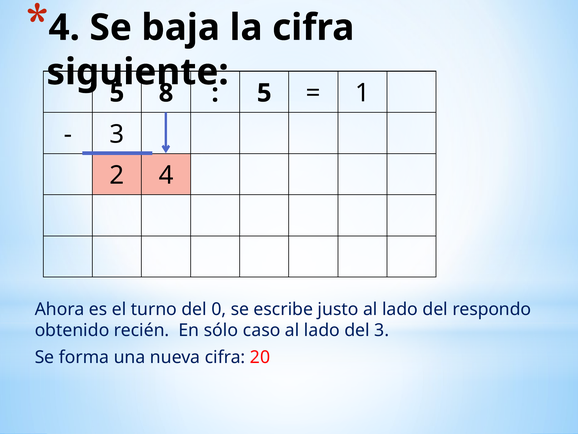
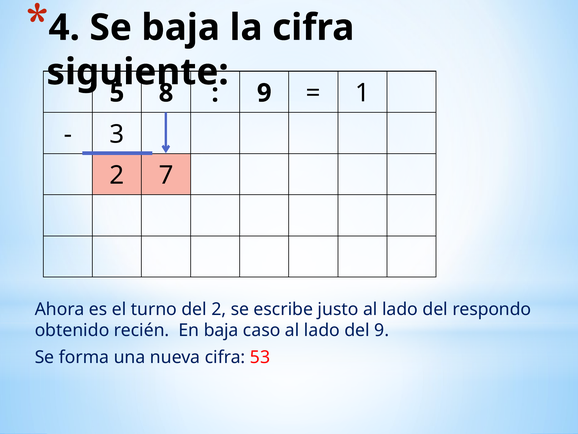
5 at (264, 93): 5 -> 9
2 4: 4 -> 7
del 0: 0 -> 2
En sólo: sólo -> baja
del 3: 3 -> 9
20: 20 -> 53
